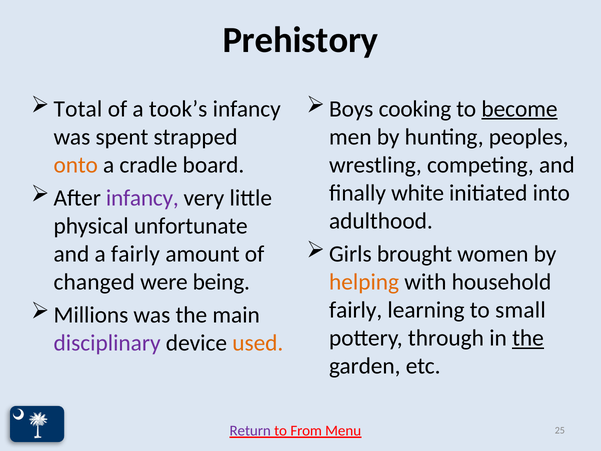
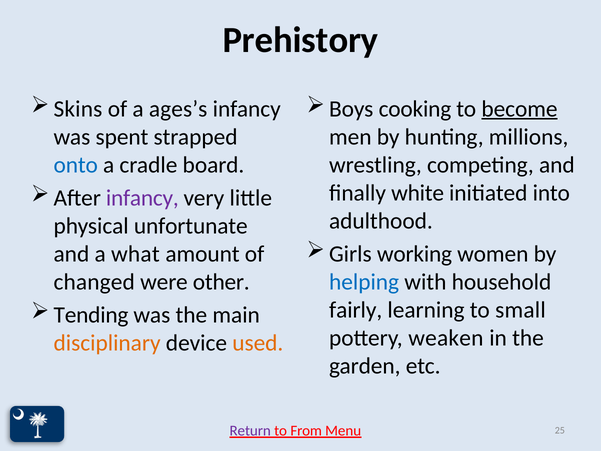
Total: Total -> Skins
took’s: took’s -> ages’s
peoples: peoples -> millions
onto colour: orange -> blue
brought: brought -> working
a fairly: fairly -> what
being: being -> other
helping colour: orange -> blue
Millions: Millions -> Tending
through: through -> weaken
the at (528, 338) underline: present -> none
disciplinary colour: purple -> orange
